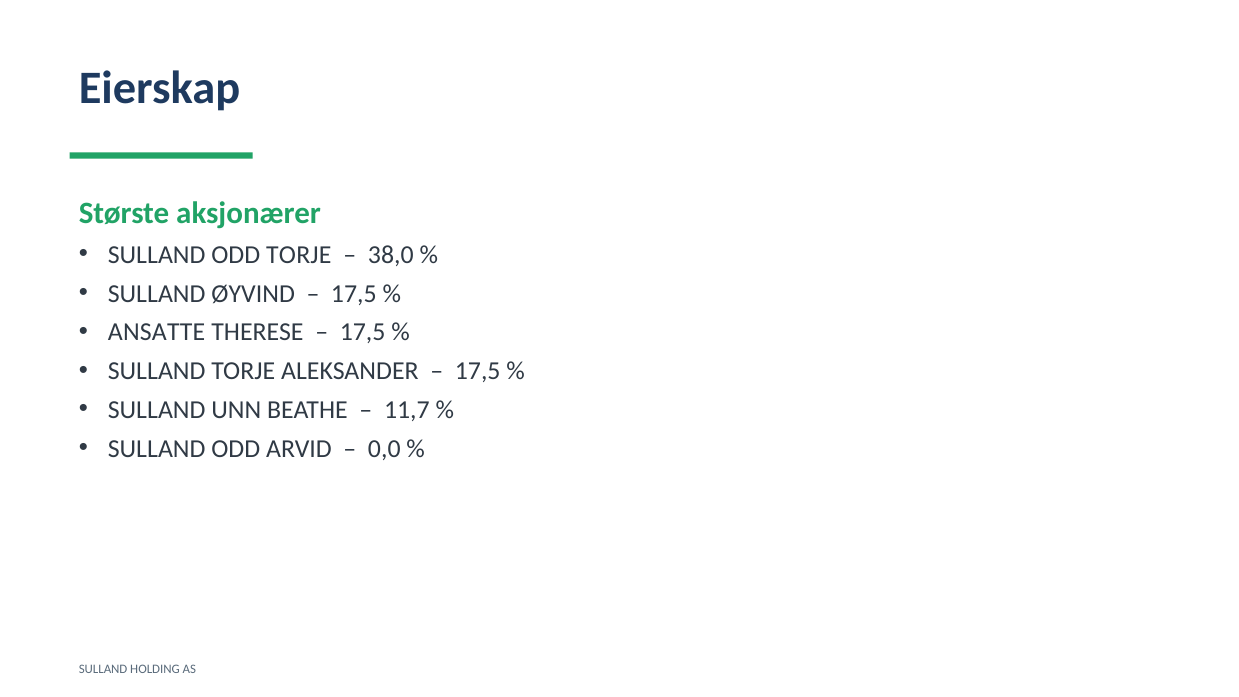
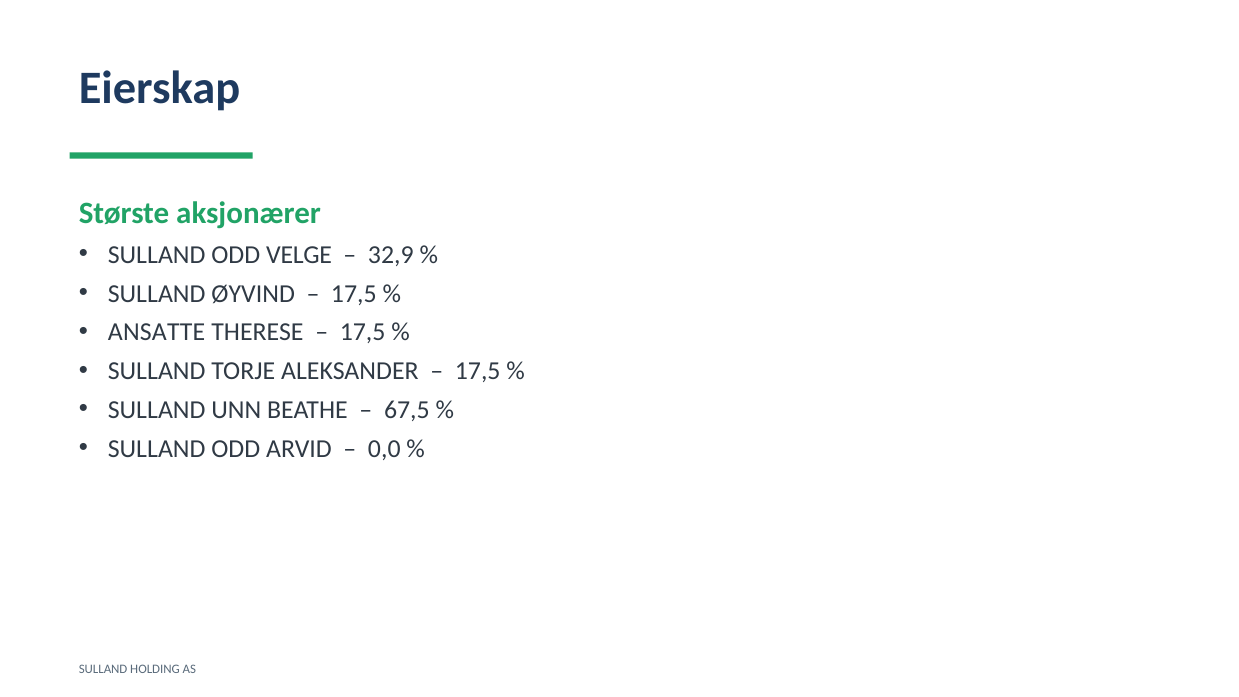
ODD TORJE: TORJE -> VELGE
38,0: 38,0 -> 32,9
11,7: 11,7 -> 67,5
